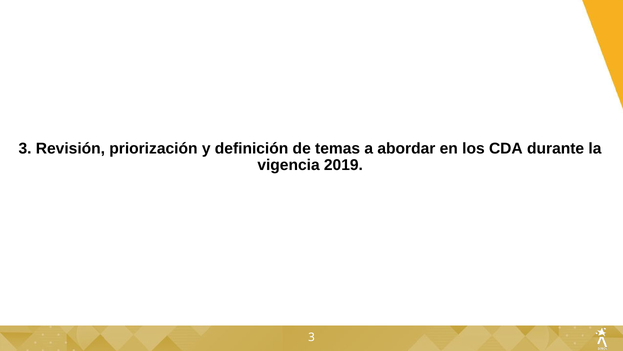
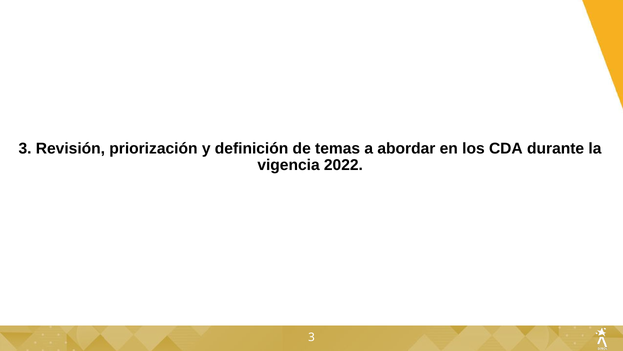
2019: 2019 -> 2022
